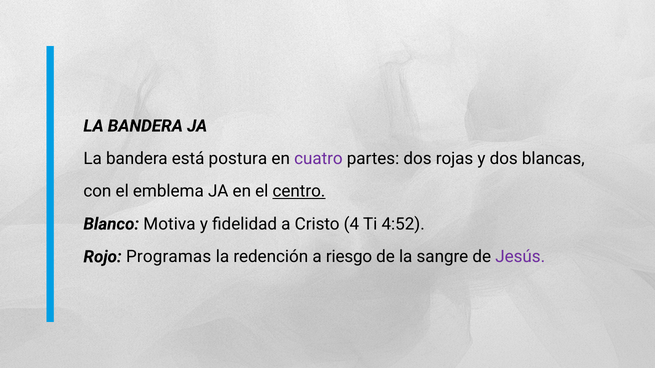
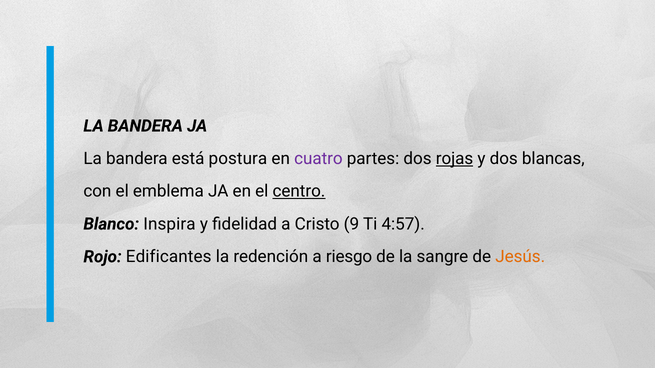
rojas underline: none -> present
Motiva: Motiva -> Inspira
4: 4 -> 9
4:52: 4:52 -> 4:57
Programas: Programas -> Edificantes
Jesús colour: purple -> orange
